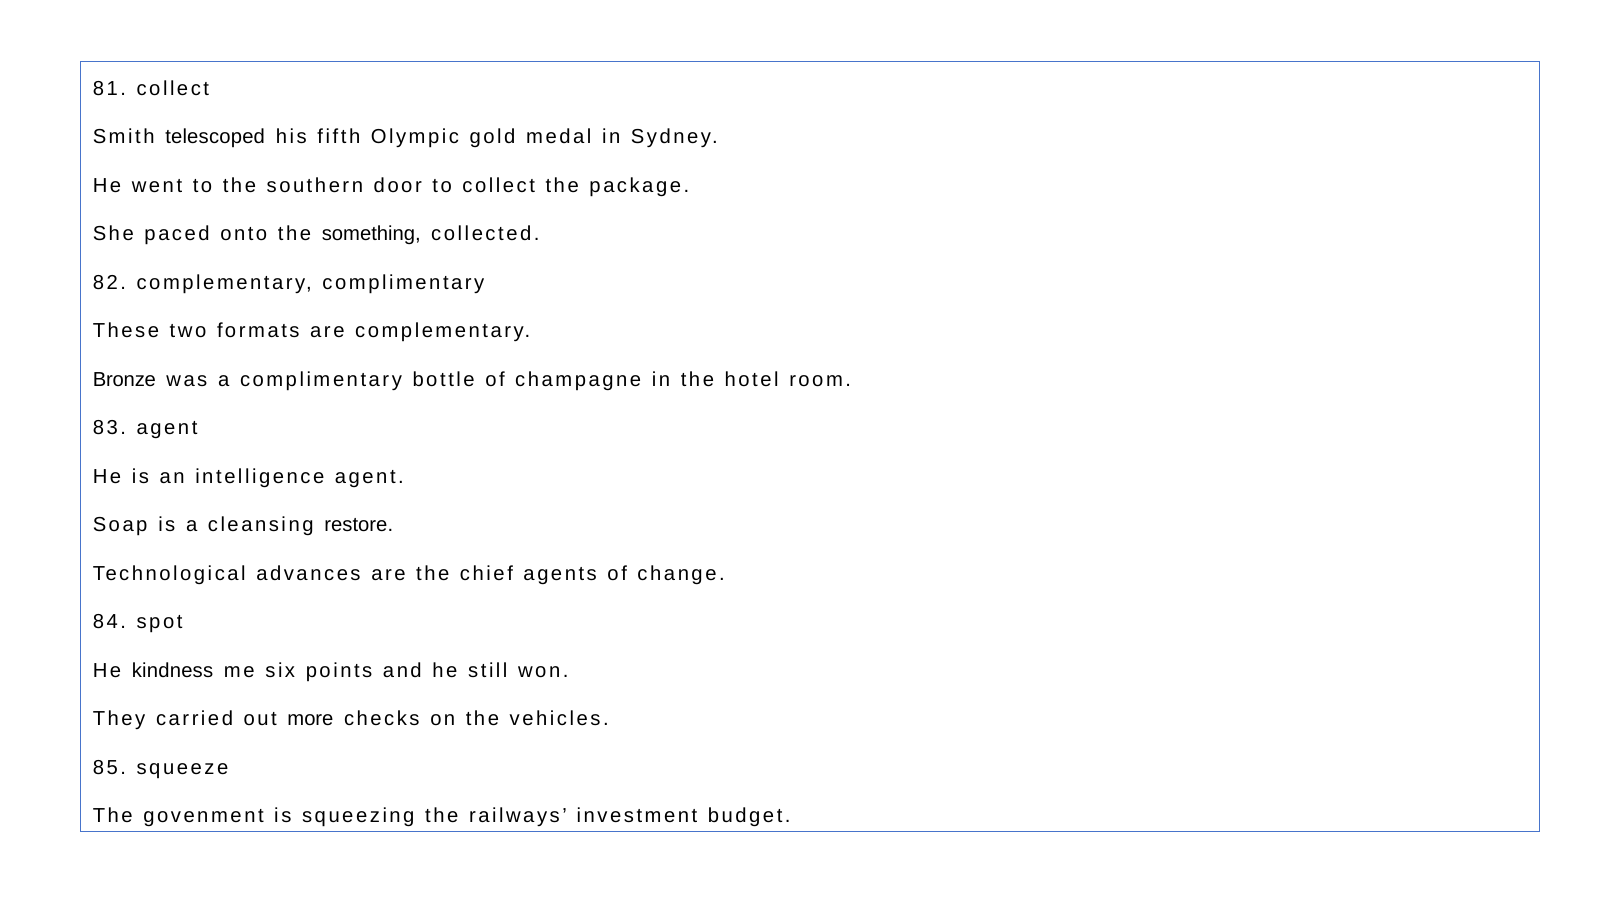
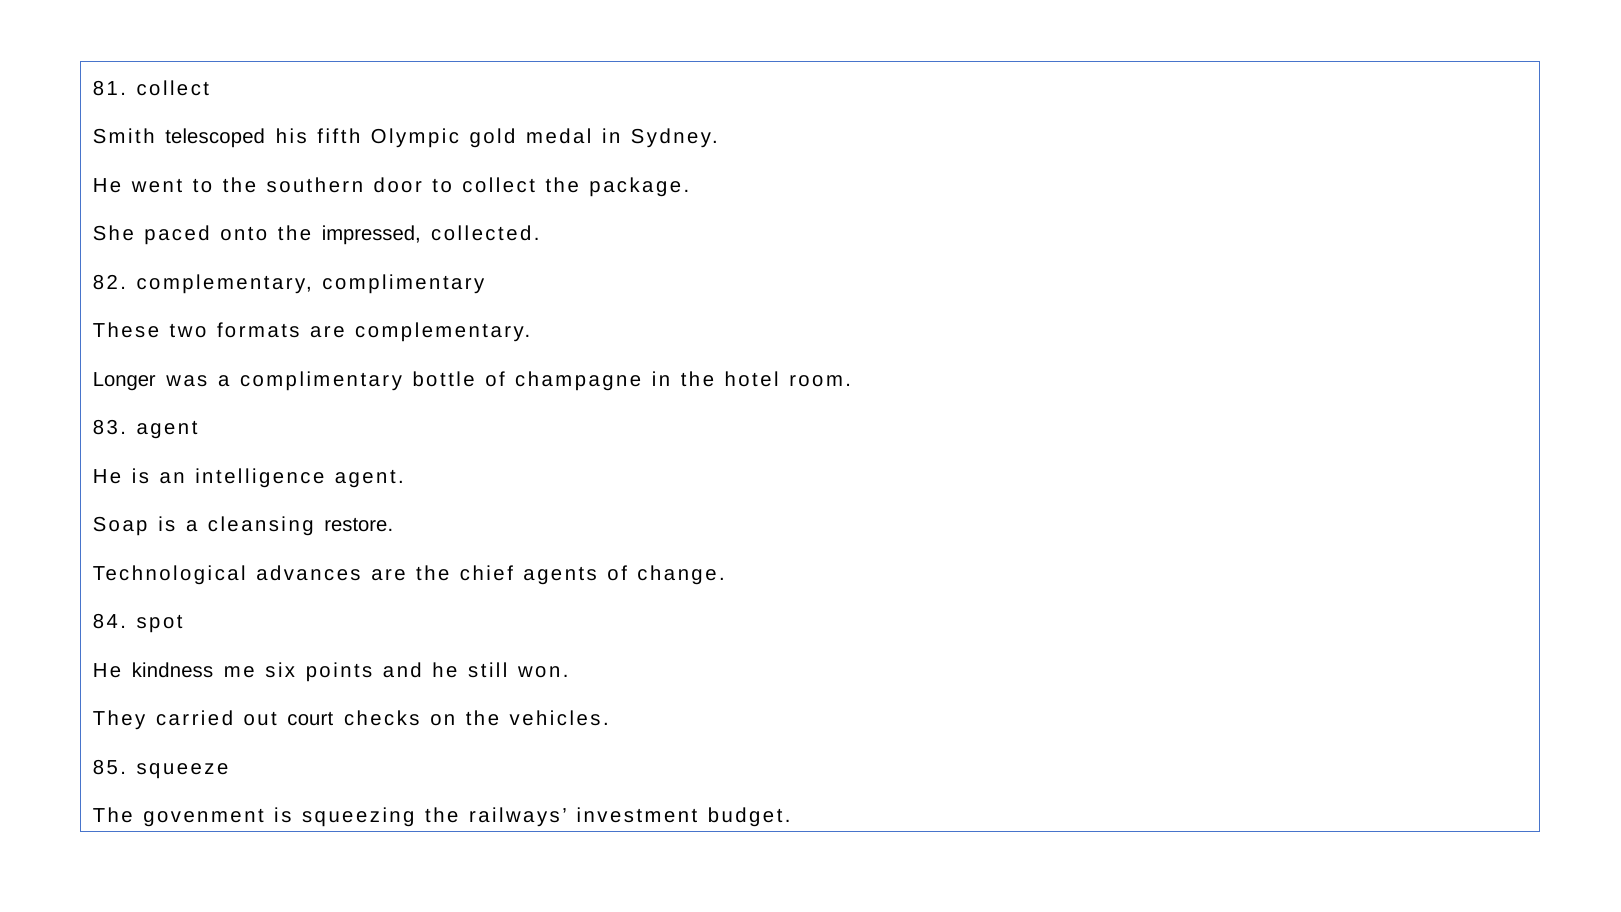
something: something -> impressed
Bronze: Bronze -> Longer
more: more -> court
